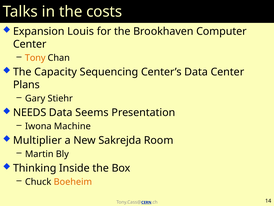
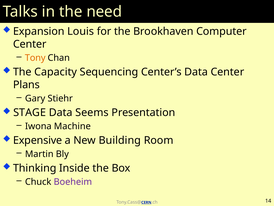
costs: costs -> need
NEEDS: NEEDS -> STAGE
Multiplier: Multiplier -> Expensive
Sakrejda: Sakrejda -> Building
Boeheim colour: orange -> purple
